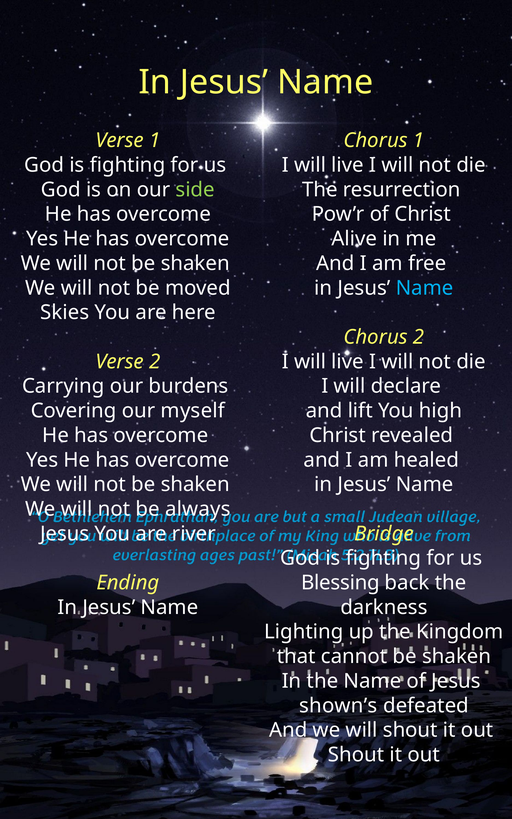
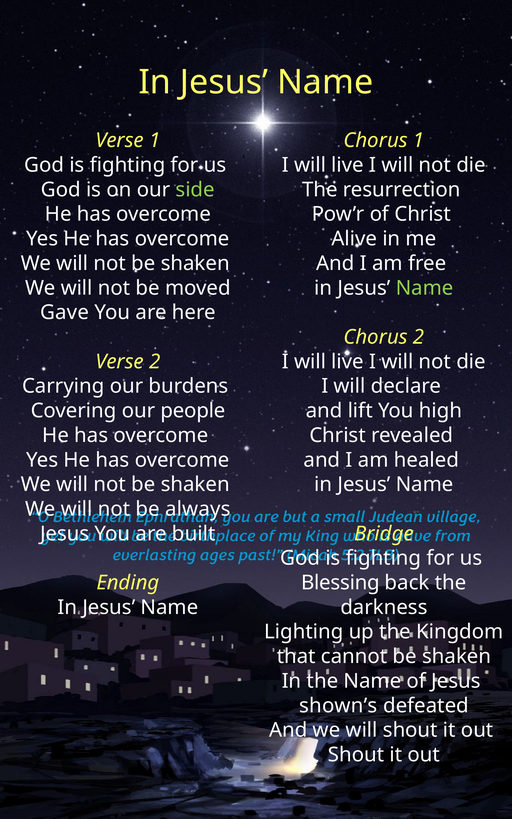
Name at (425, 288) colour: light blue -> light green
Skies: Skies -> Gave
myself: myself -> people
river: river -> built
